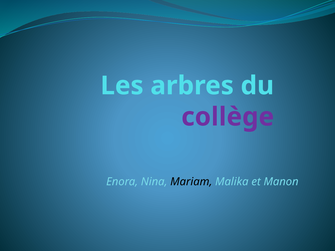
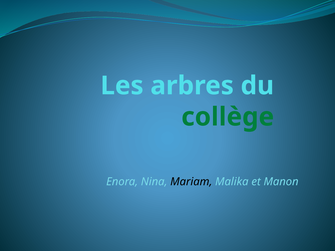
collège colour: purple -> green
